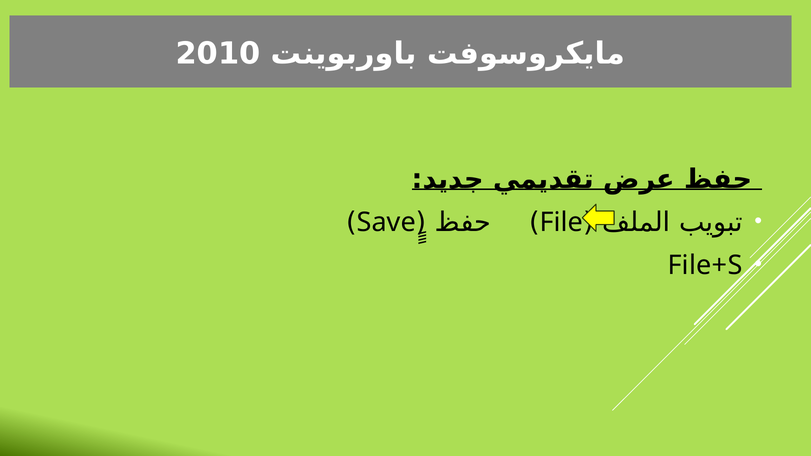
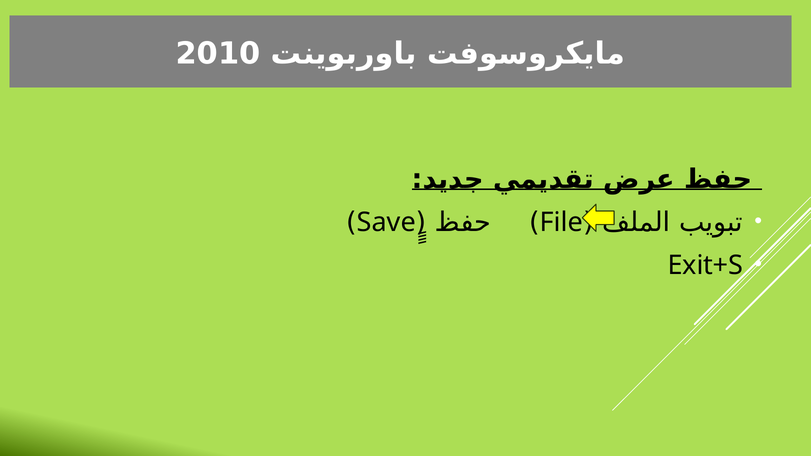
File+S: File+S -> Exit+S
